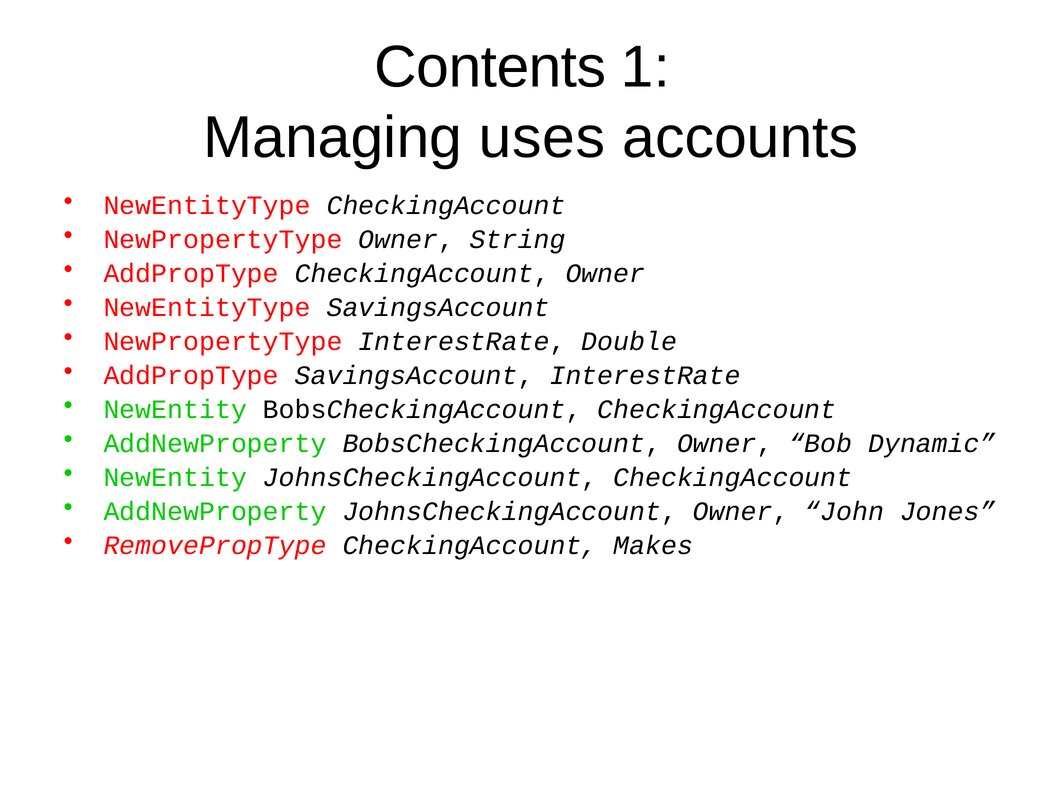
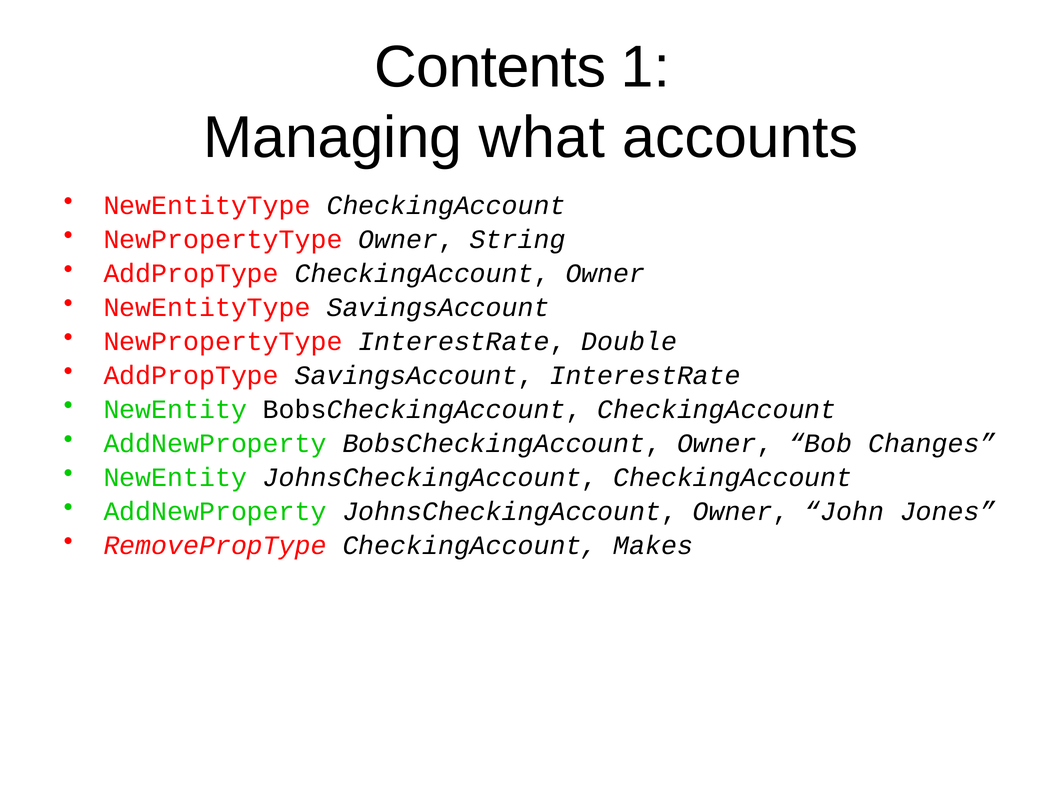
uses: uses -> what
Dynamic: Dynamic -> Changes
